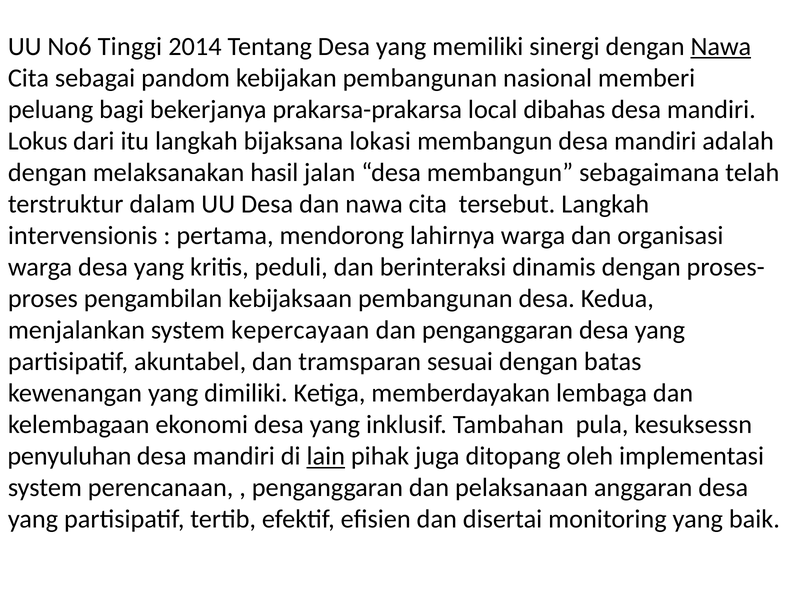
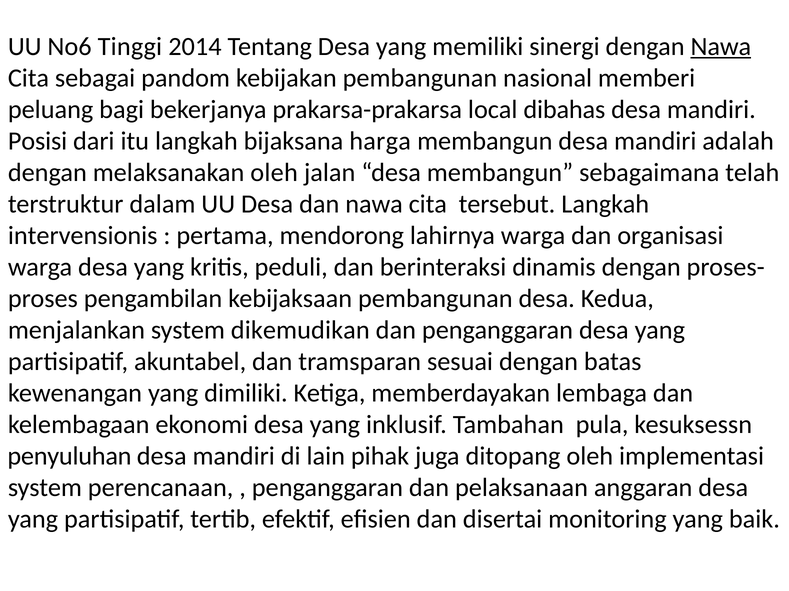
Lokus: Lokus -> Posisi
lokasi: lokasi -> harga
melaksanakan hasil: hasil -> oleh
kepercayaan: kepercayaan -> dikemudikan
lain underline: present -> none
